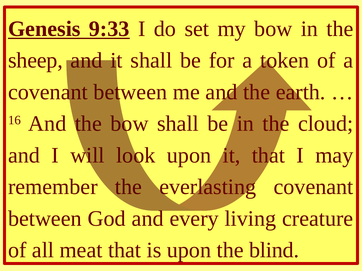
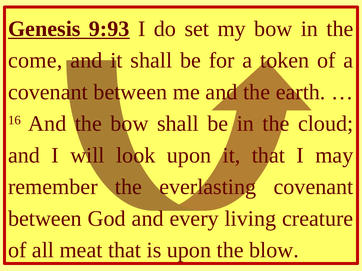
9:33: 9:33 -> 9:93
sheep: sheep -> come
blind: blind -> blow
